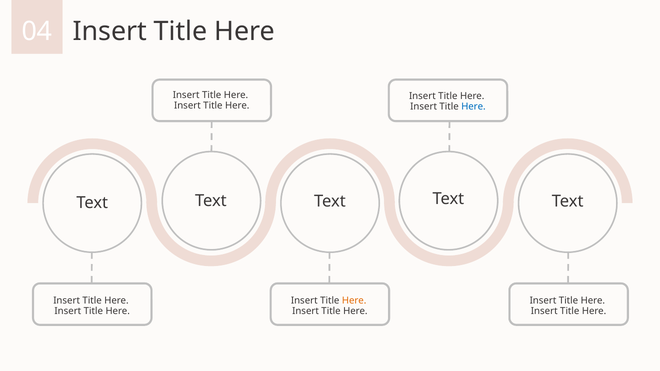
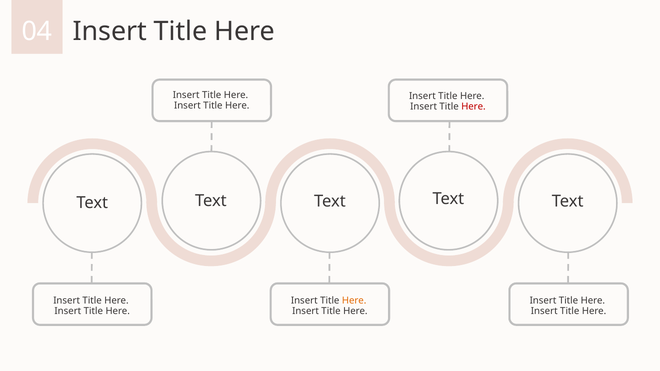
Here at (473, 106) colour: blue -> red
